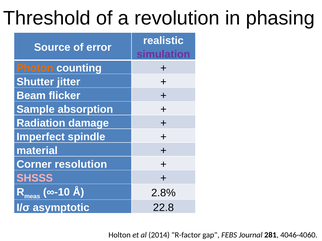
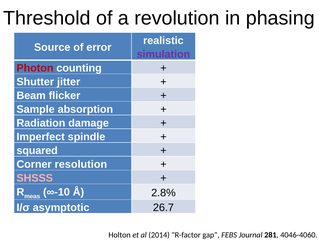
Photon colour: orange -> red
material: material -> squared
22.8: 22.8 -> 26.7
